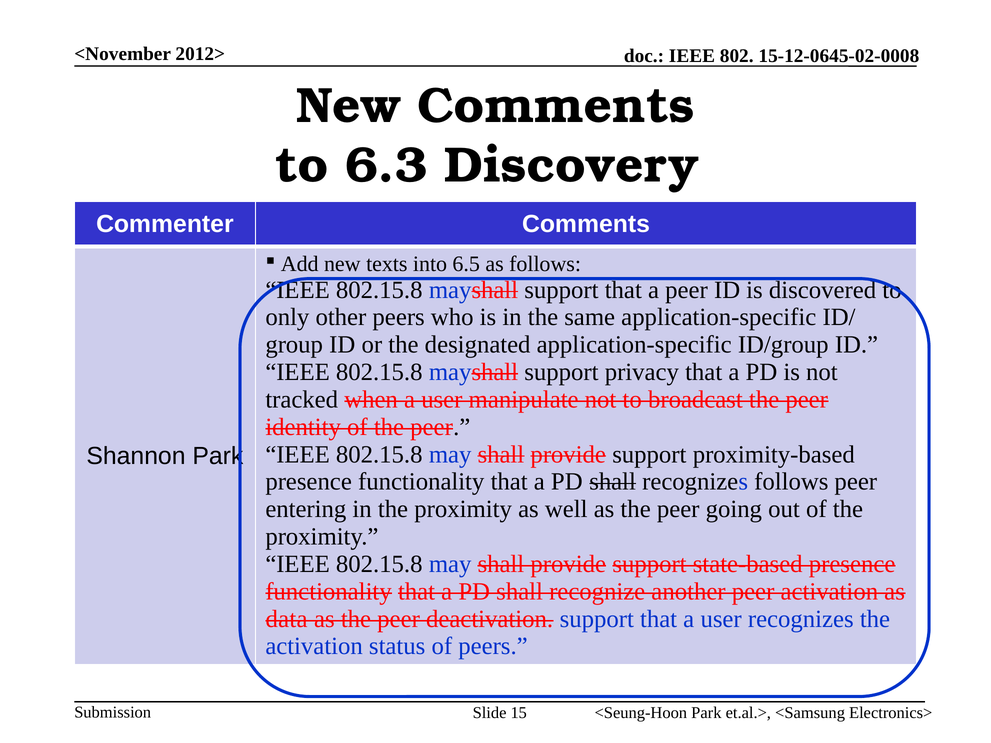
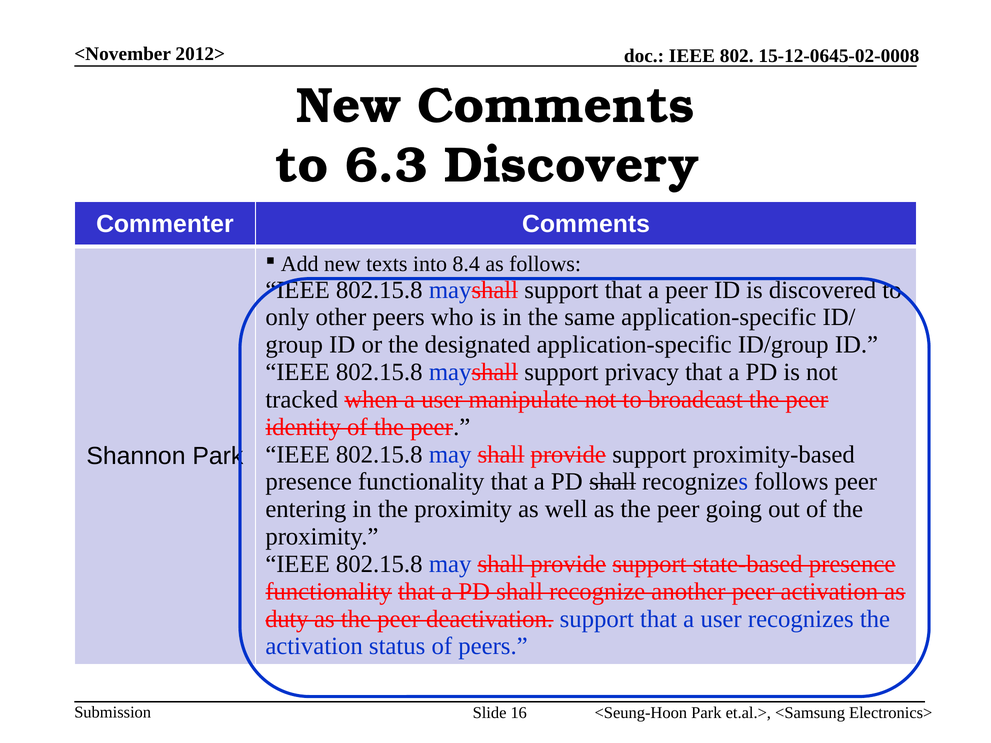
6.5: 6.5 -> 8.4
data: data -> duty
15: 15 -> 16
